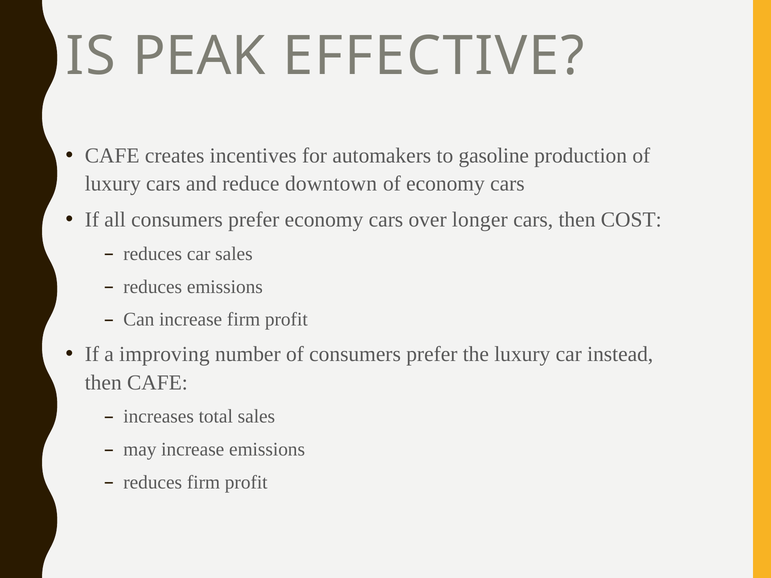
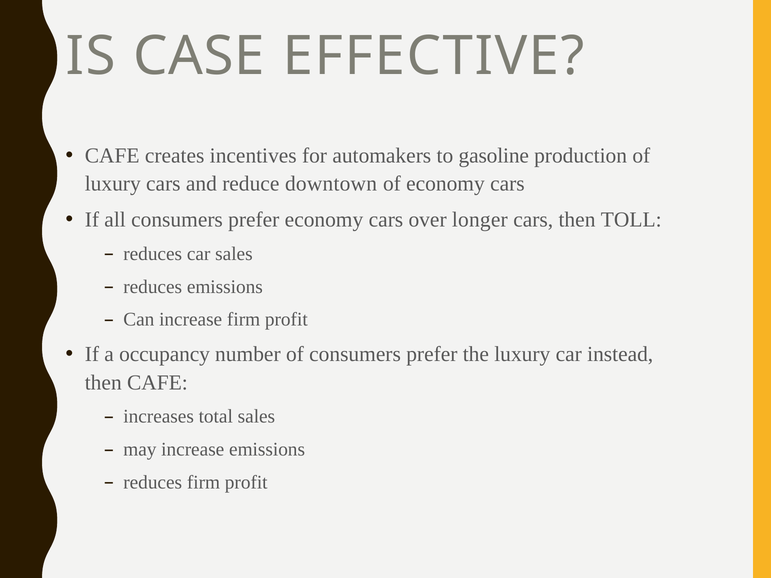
PEAK: PEAK -> CASE
COST: COST -> TOLL
improving: improving -> occupancy
